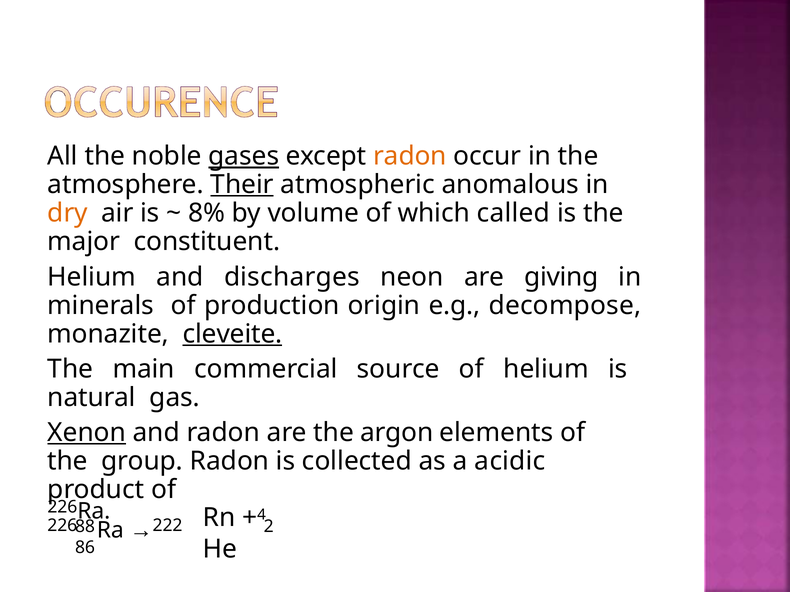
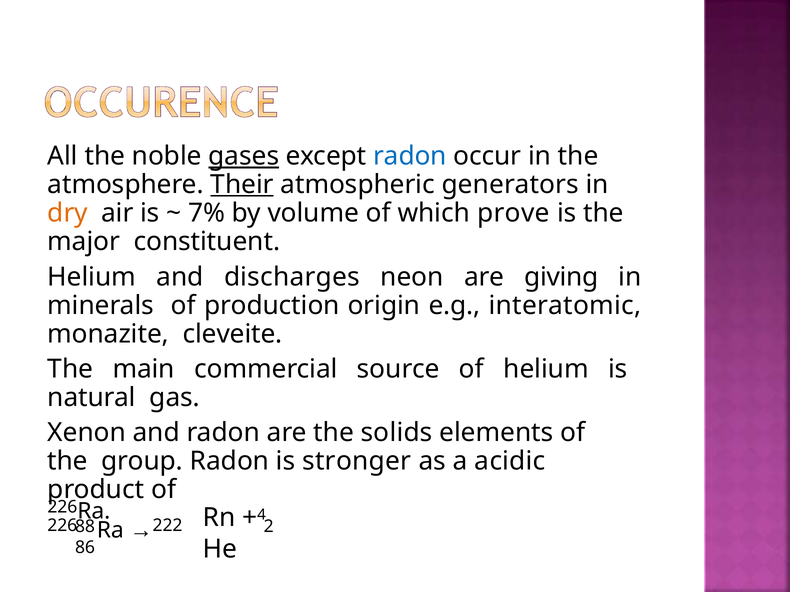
radon at (410, 156) colour: orange -> blue
anomalous: anomalous -> generators
8%: 8% -> 7%
called: called -> prove
decompose: decompose -> interatomic
cleveite underline: present -> none
Xenon underline: present -> none
argon: argon -> solids
collected: collected -> stronger
